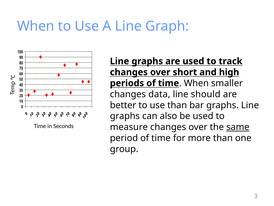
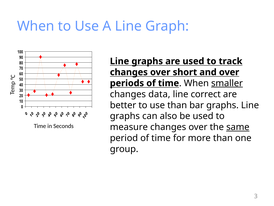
and high: high -> over
smaller underline: none -> present
should: should -> correct
